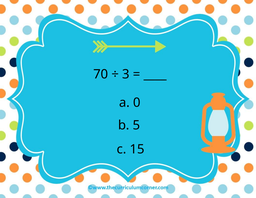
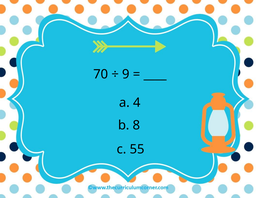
3: 3 -> 9
0: 0 -> 4
5: 5 -> 8
15: 15 -> 55
